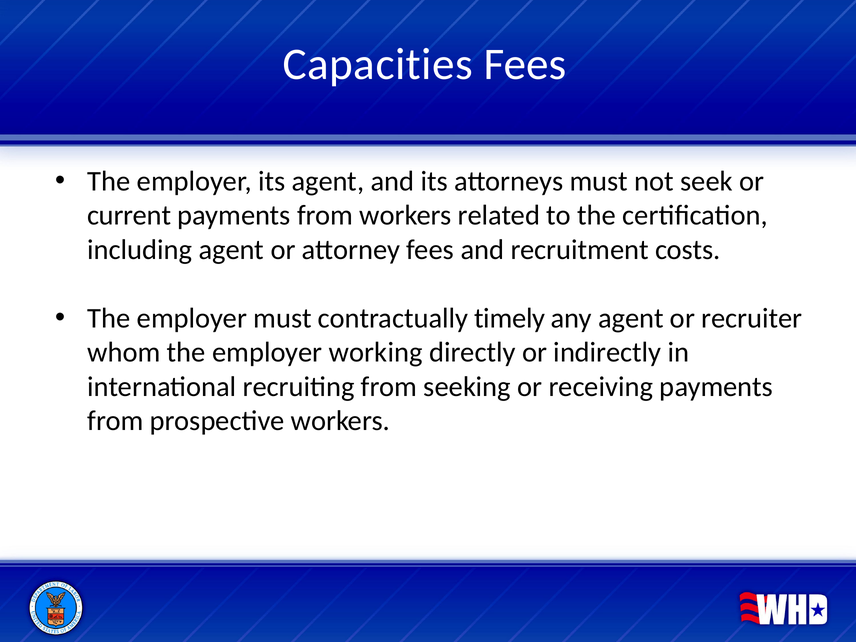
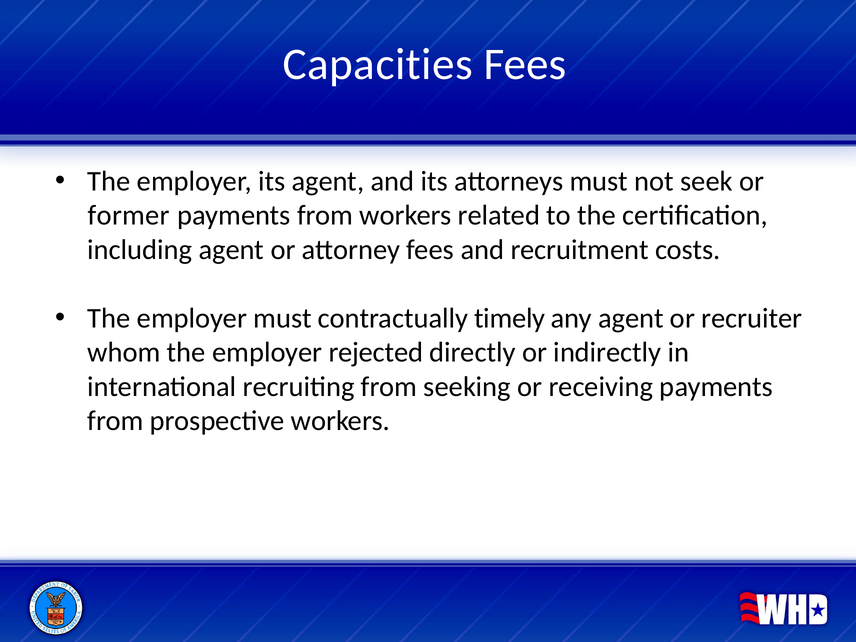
current: current -> former
working: working -> rejected
